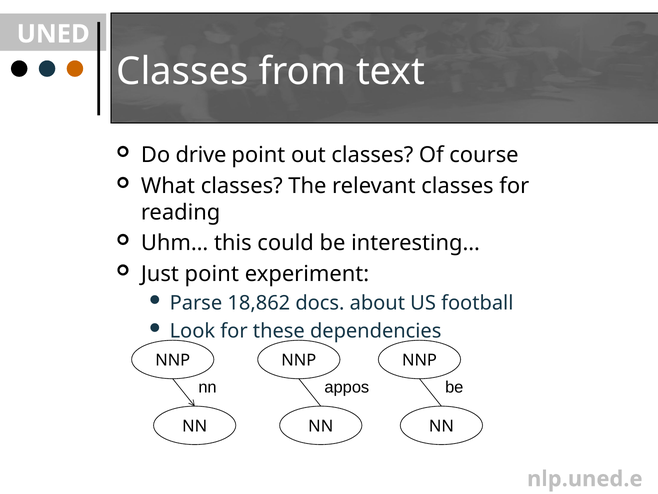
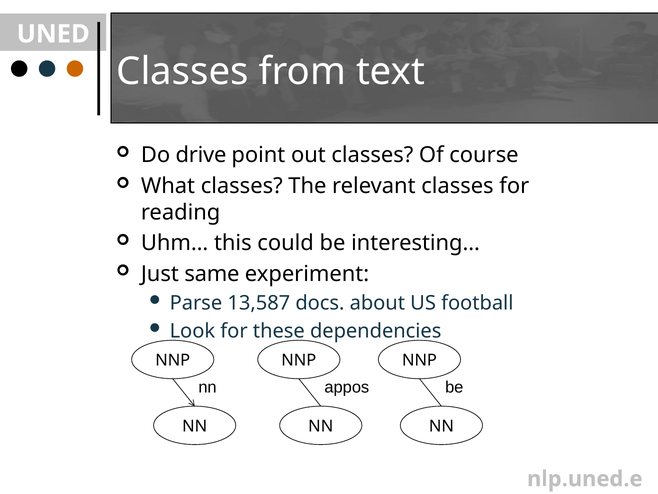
Just point: point -> same
18,862: 18,862 -> 13,587
